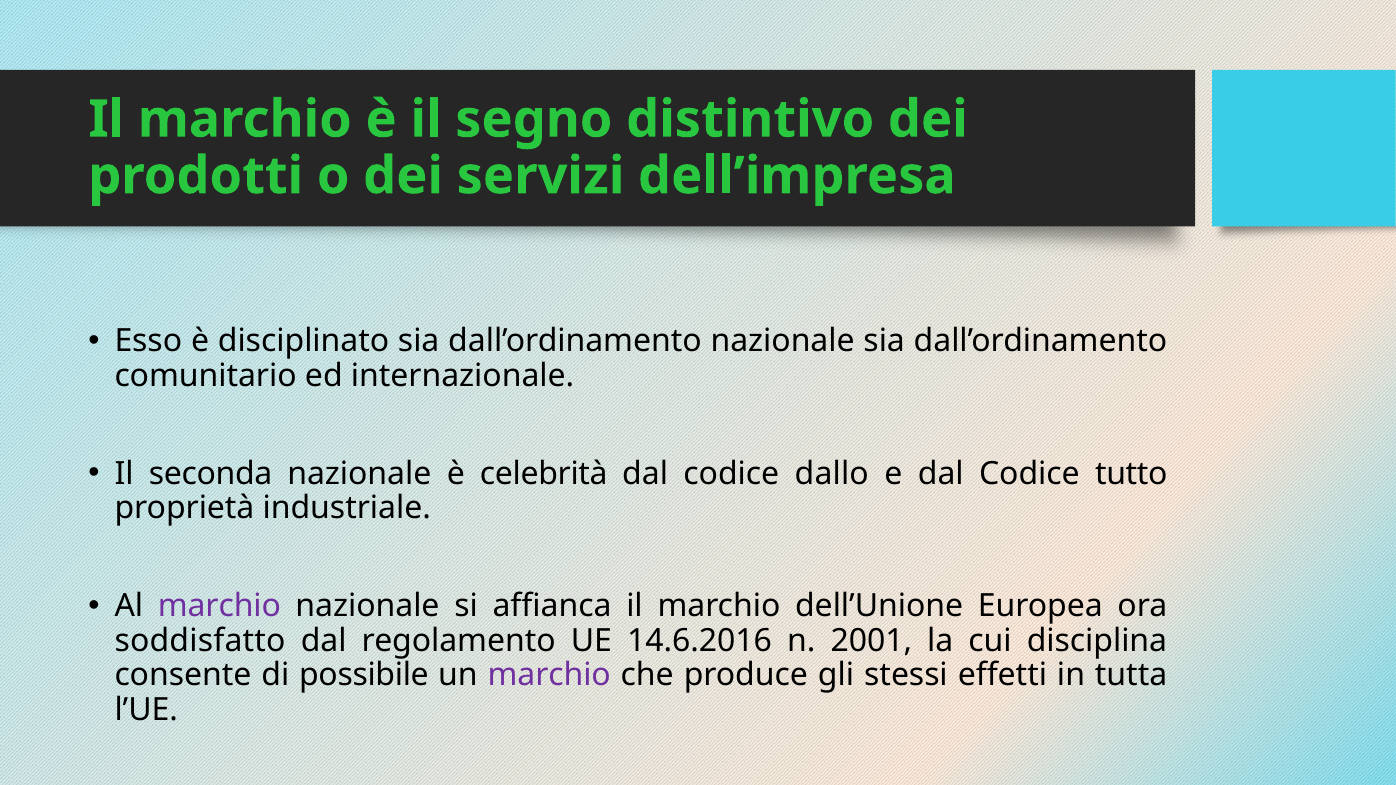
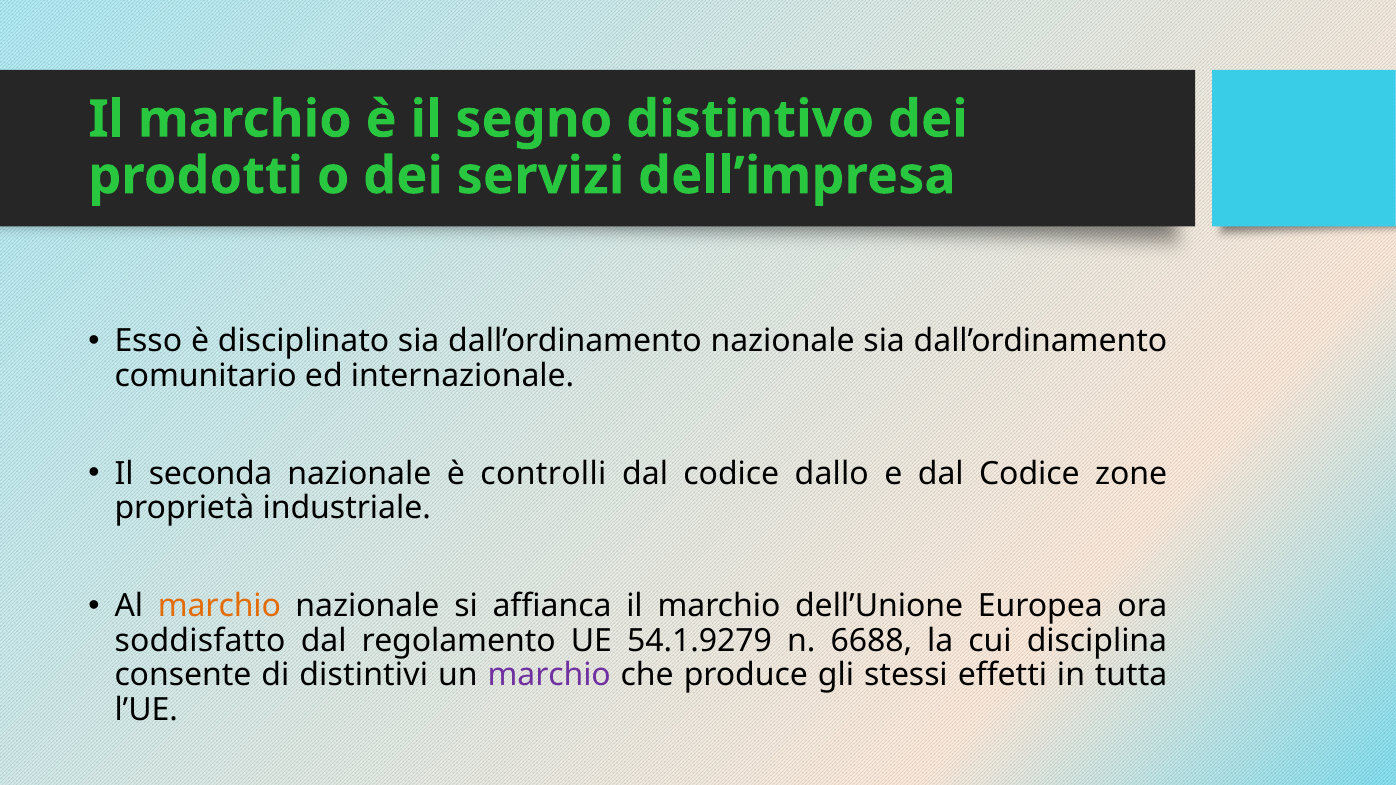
celebrità: celebrità -> controlli
tutto: tutto -> zone
marchio at (219, 606) colour: purple -> orange
14.6.2016: 14.6.2016 -> 54.1.9279
2001: 2001 -> 6688
possibile: possibile -> distintivi
